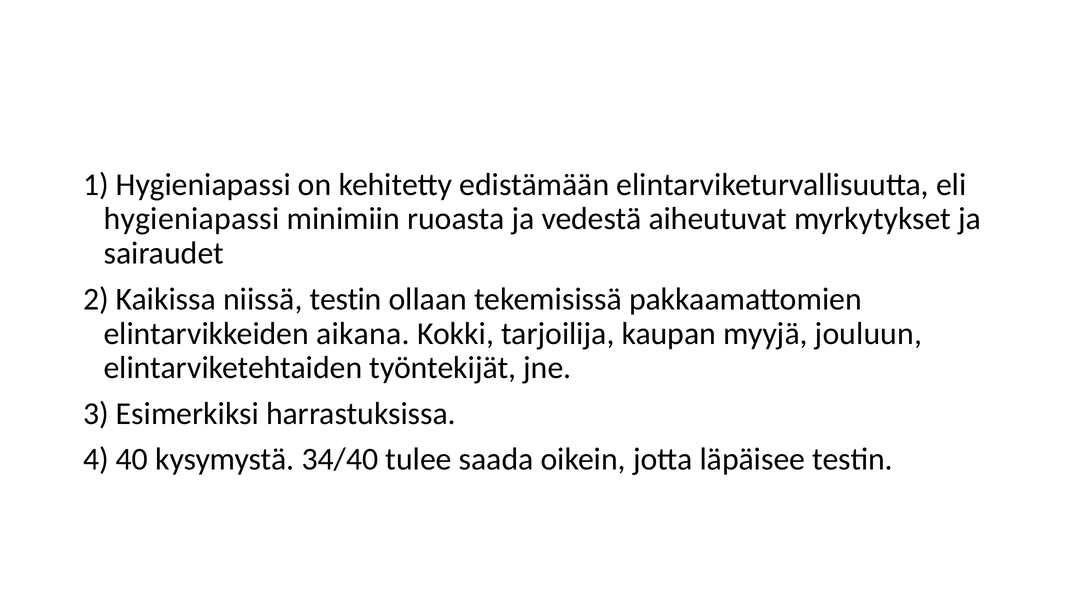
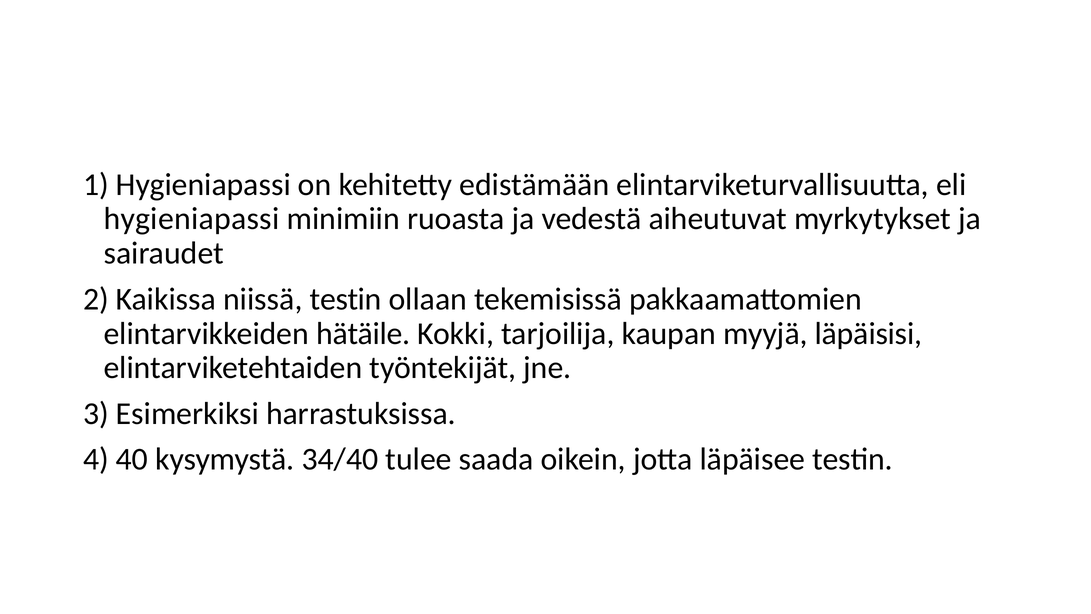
aikana: aikana -> hätäile
jouluun: jouluun -> läpäisisi
